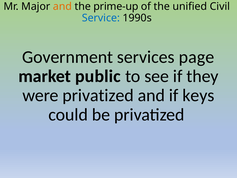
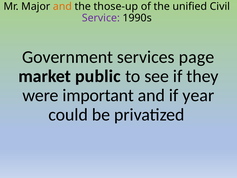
prime-up: prime-up -> those-up
Service colour: blue -> purple
were privatized: privatized -> important
keys: keys -> year
